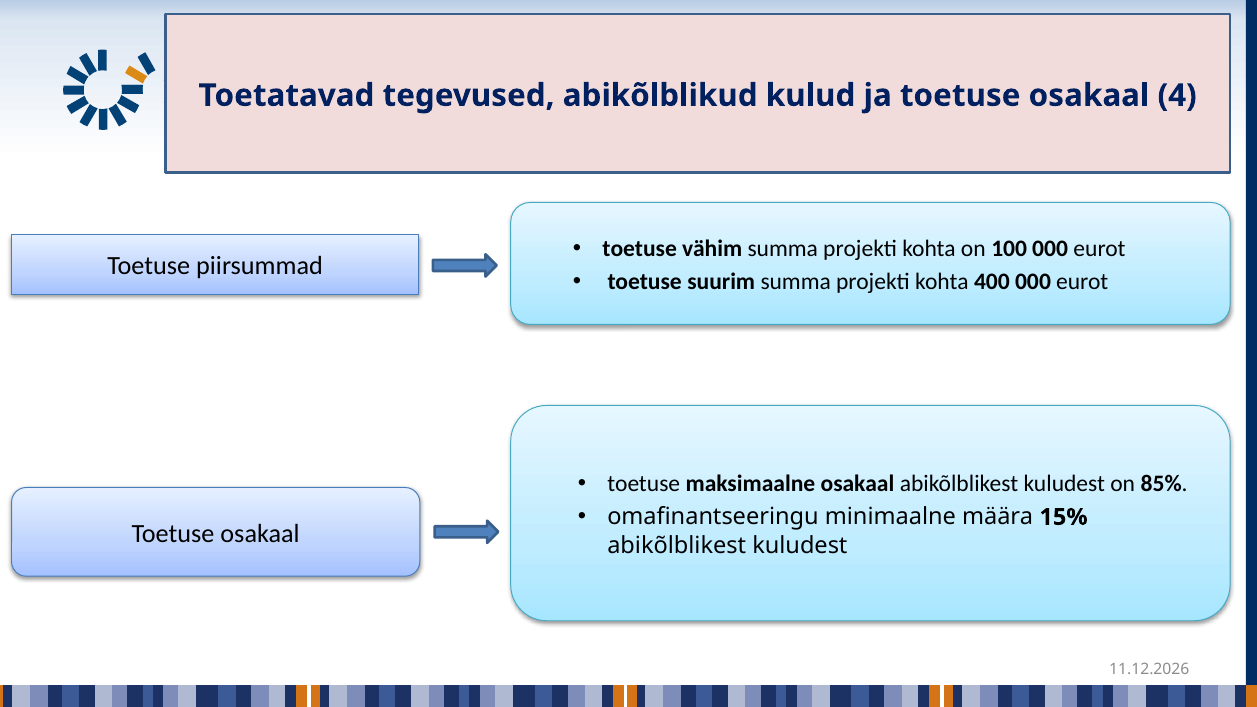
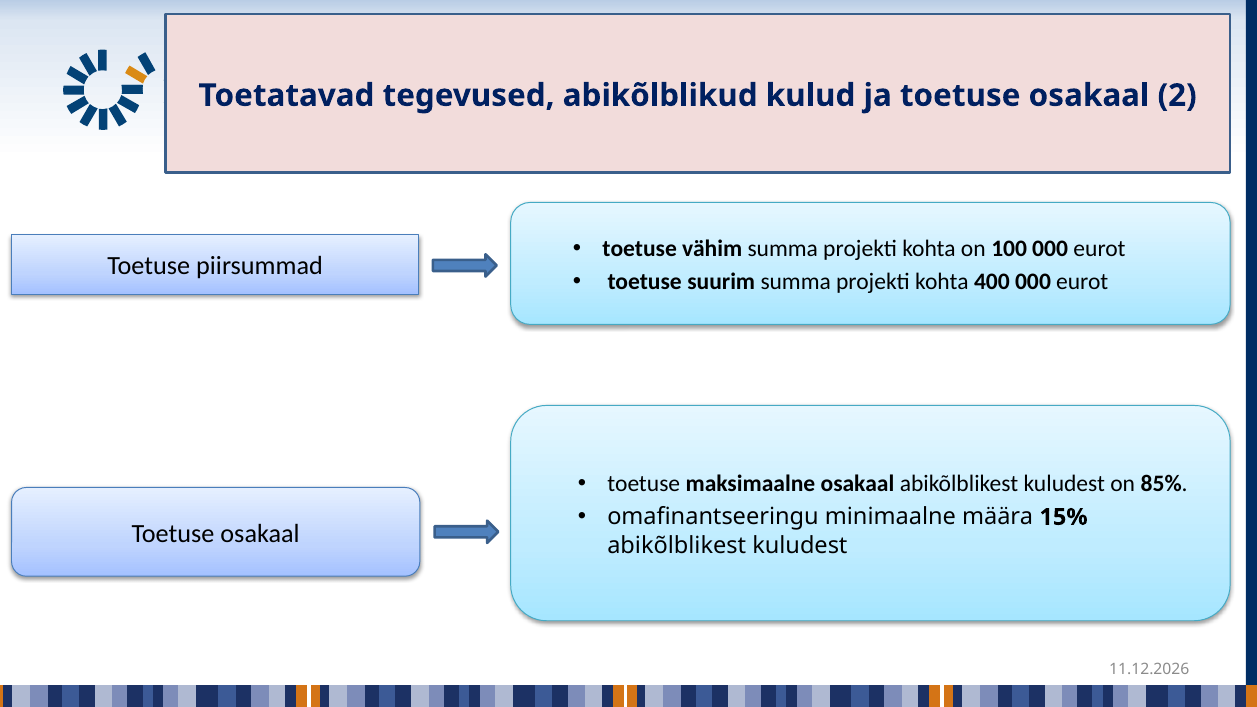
4: 4 -> 2
